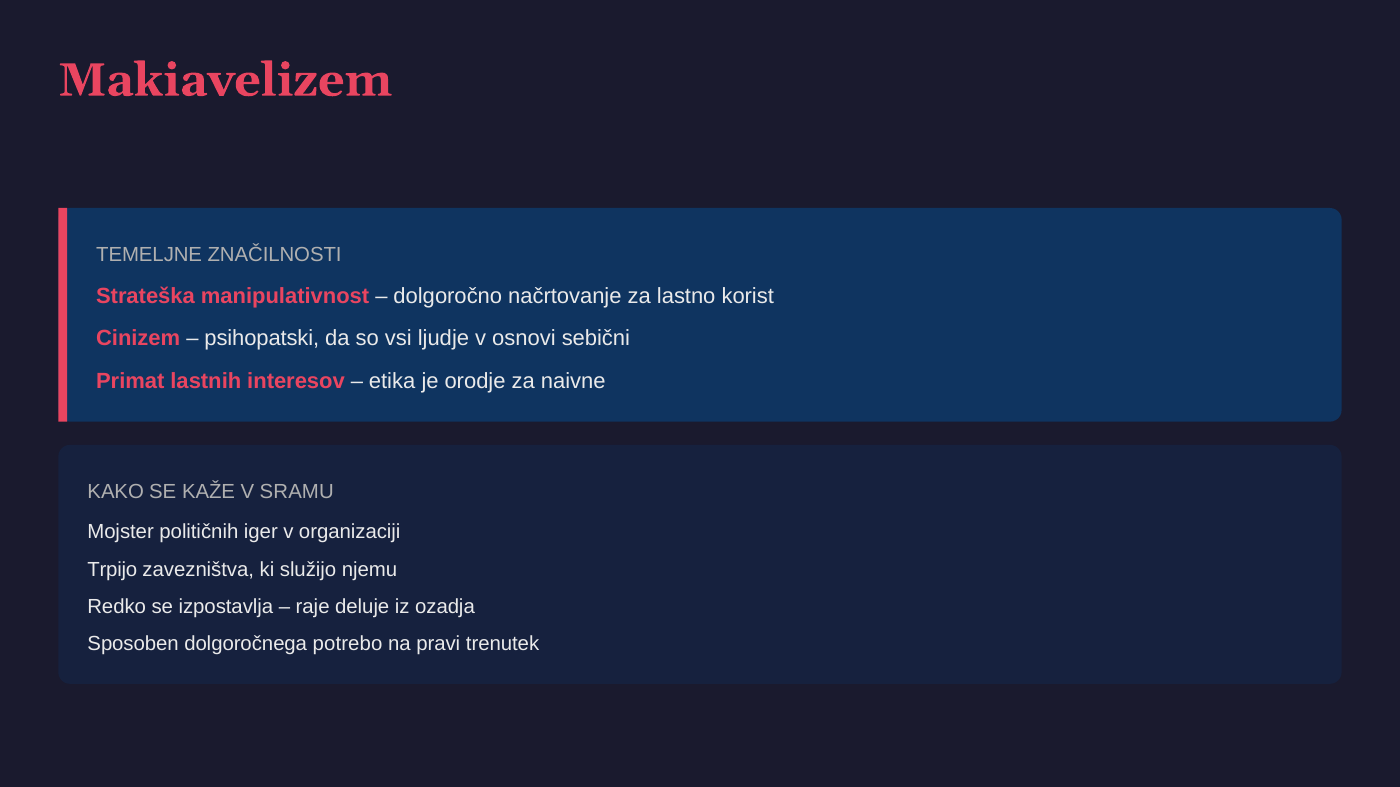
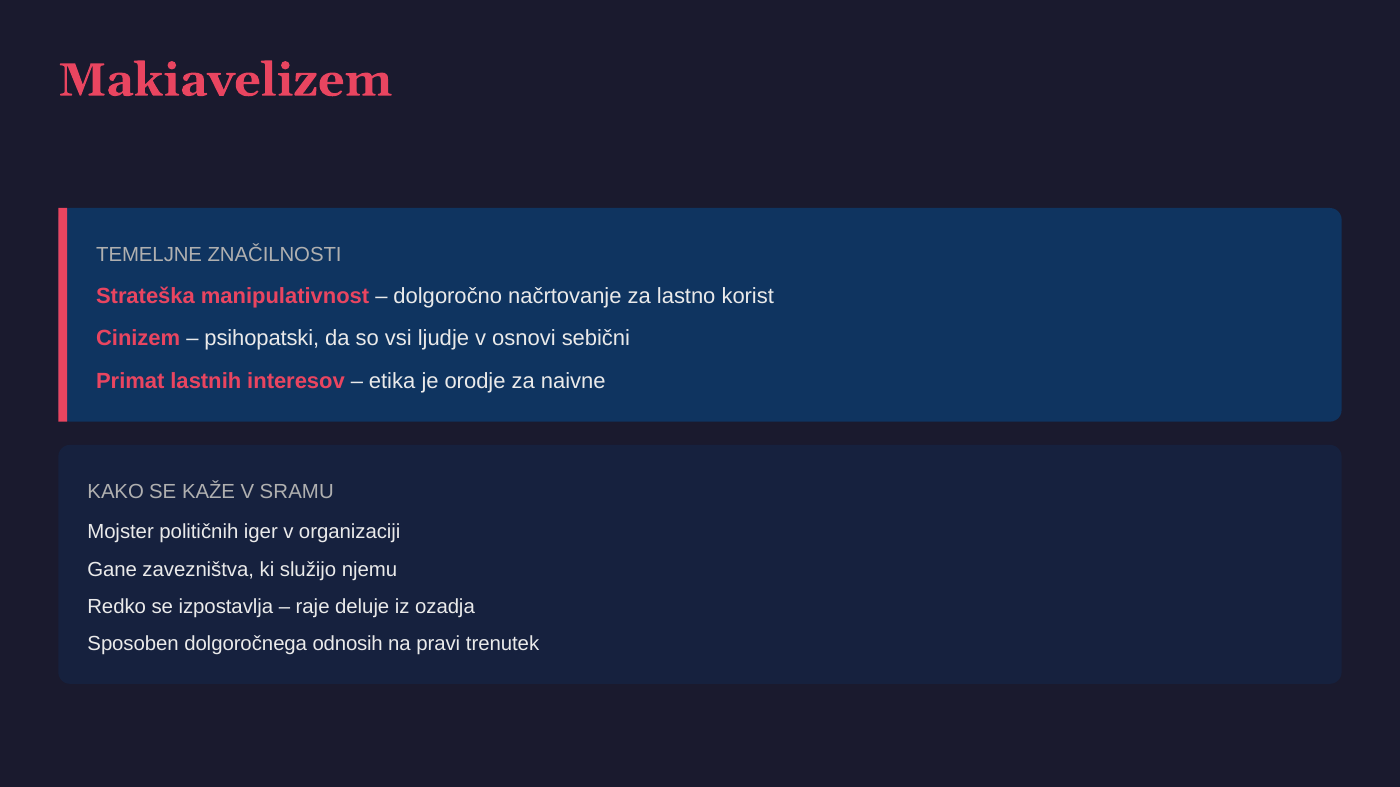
Trpijo: Trpijo -> Gane
potrebo: potrebo -> odnosih
